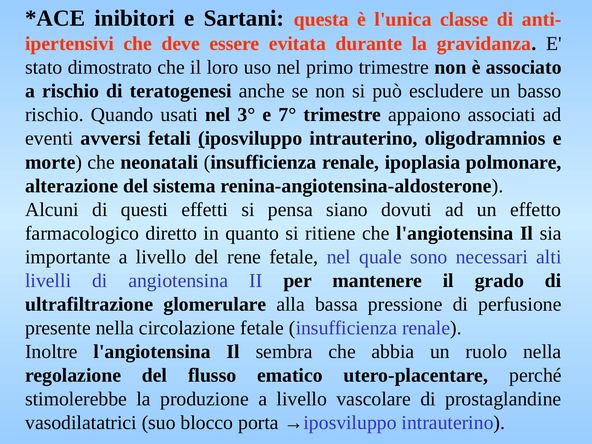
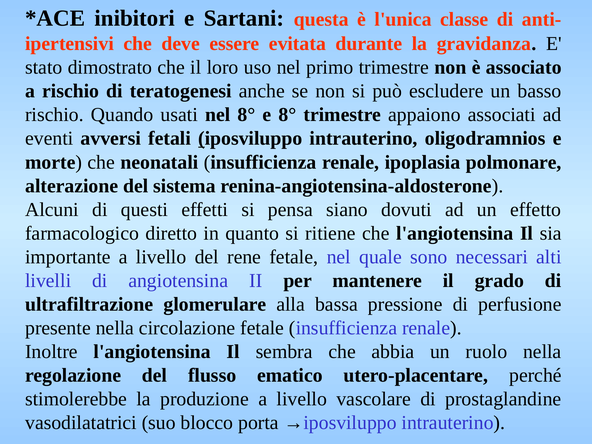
nel 3°: 3° -> 8°
e 7°: 7° -> 8°
